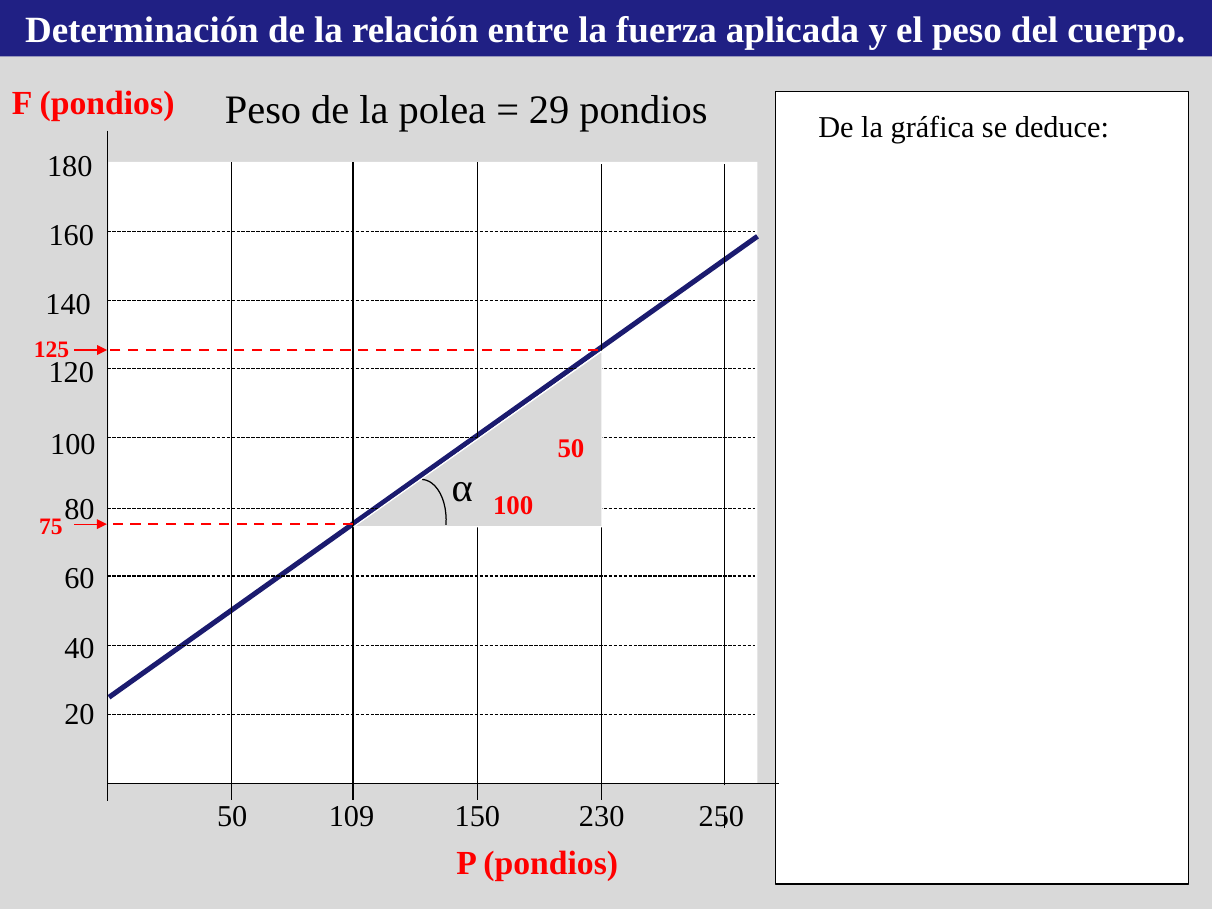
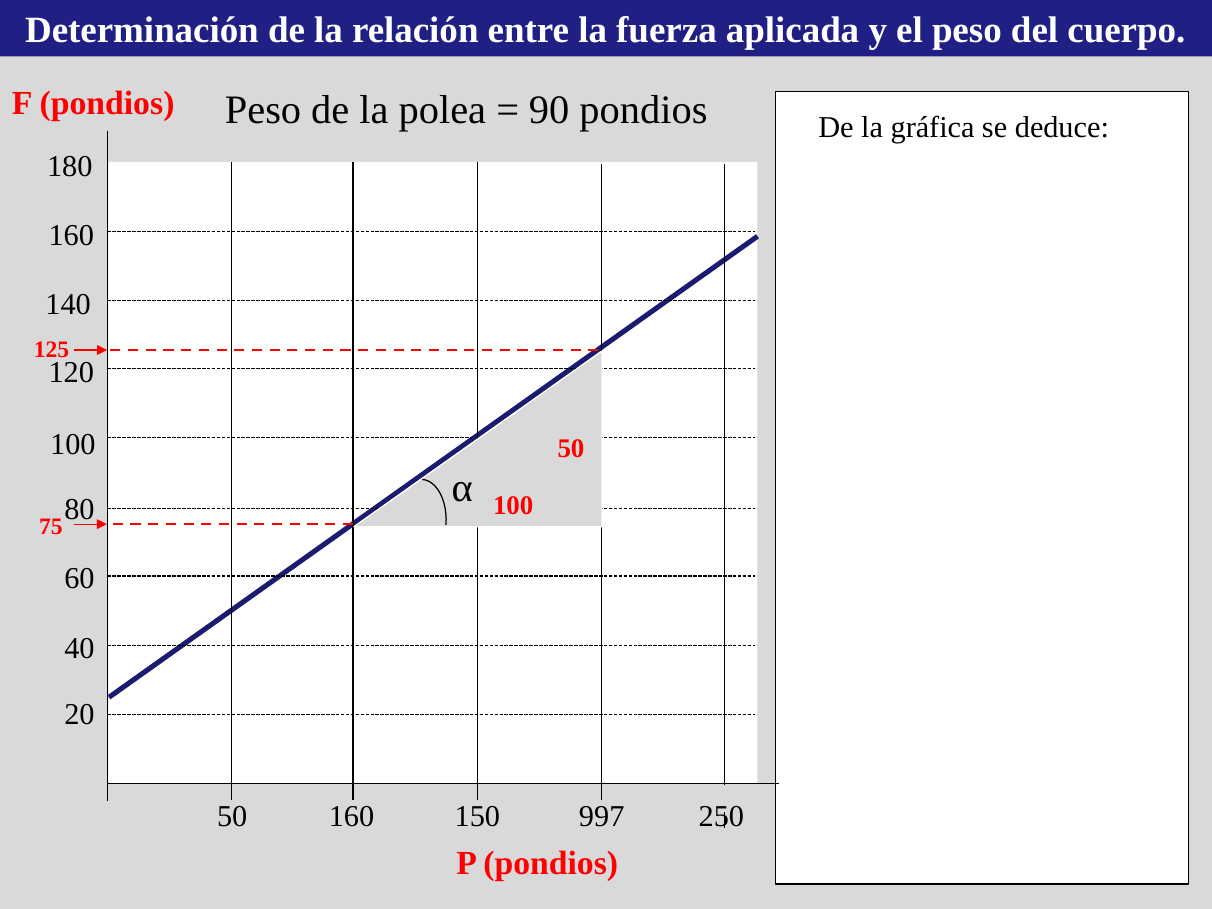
29: 29 -> 90
50 109: 109 -> 160
230: 230 -> 997
